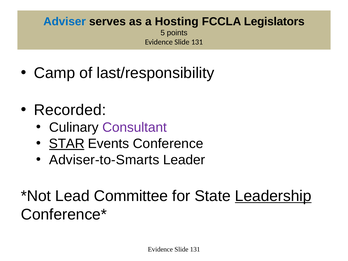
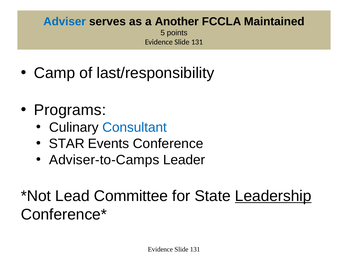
Hosting: Hosting -> Another
Legislators: Legislators -> Maintained
Recorded: Recorded -> Programs
Consultant colour: purple -> blue
STAR underline: present -> none
Adviser-to-Smarts: Adviser-to-Smarts -> Adviser-to-Camps
